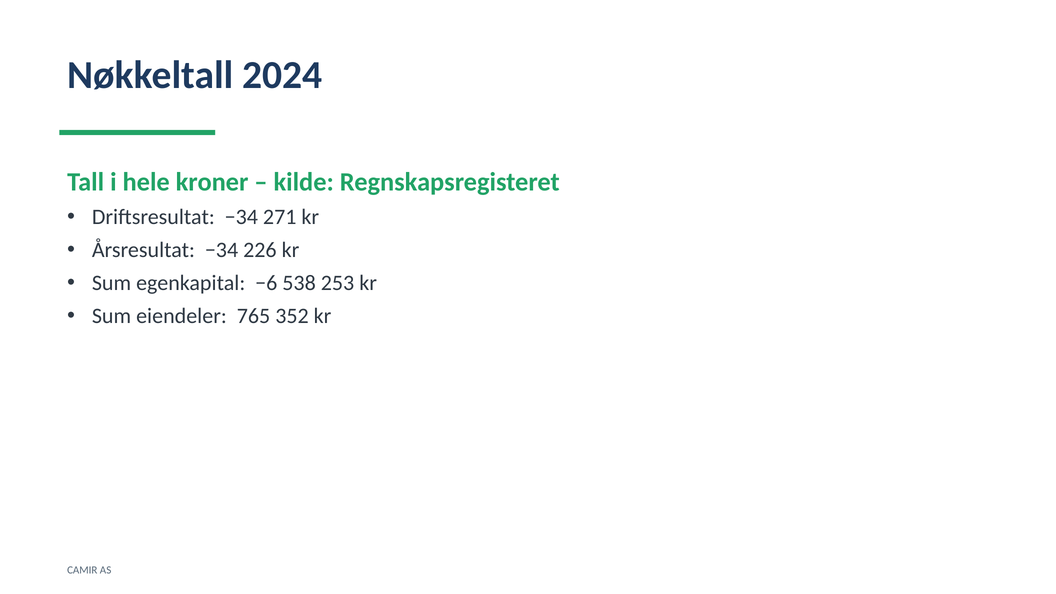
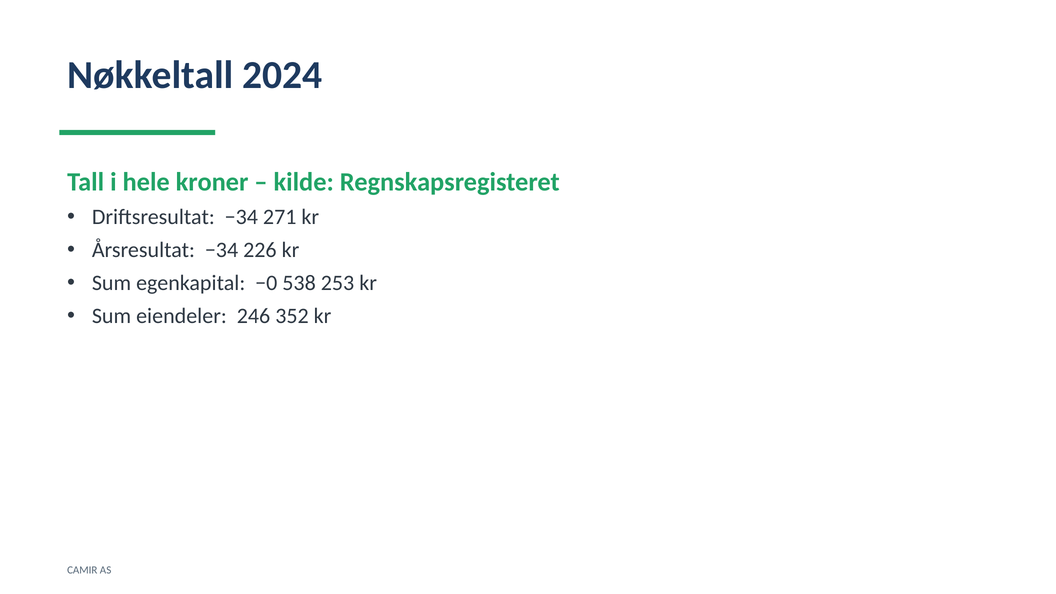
−6: −6 -> −0
765: 765 -> 246
